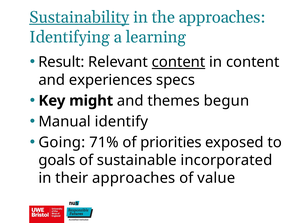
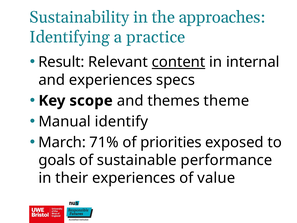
Sustainability underline: present -> none
learning: learning -> practice
in content: content -> internal
might: might -> scope
begun: begun -> theme
Going: Going -> March
incorporated: incorporated -> performance
their approaches: approaches -> experiences
